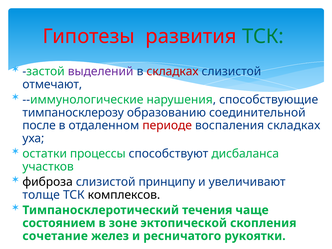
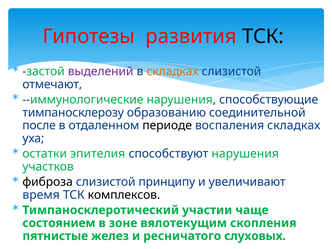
ТСК at (263, 36) colour: green -> black
складках at (173, 71) colour: red -> orange
периоде colour: red -> black
процессы: процессы -> эпителия
способствуют дисбаланса: дисбаланса -> нарушения
толще: толще -> время
течения: течения -> участии
эктопической: эктопической -> вялотекущим
сочетание: сочетание -> пятнистые
рукоятки: рукоятки -> слуховых
